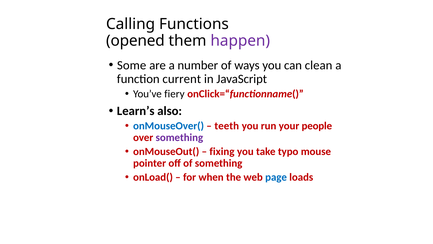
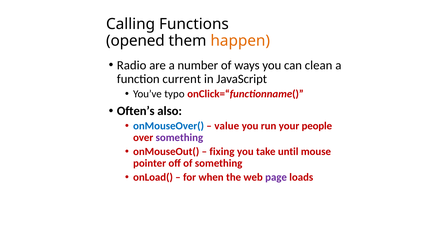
happen colour: purple -> orange
Some: Some -> Radio
fiery: fiery -> typo
Learn’s: Learn’s -> Often’s
teeth: teeth -> value
typo: typo -> until
page colour: blue -> purple
